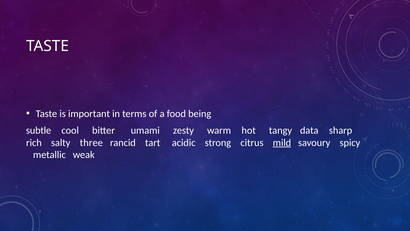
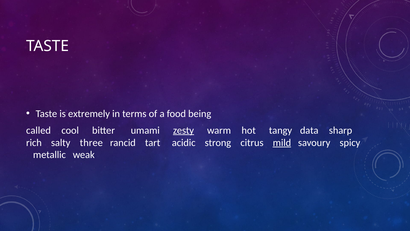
important: important -> extremely
subtle: subtle -> called
zesty underline: none -> present
